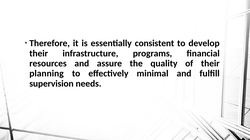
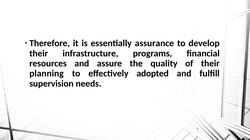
consistent: consistent -> assurance
minimal: minimal -> adopted
